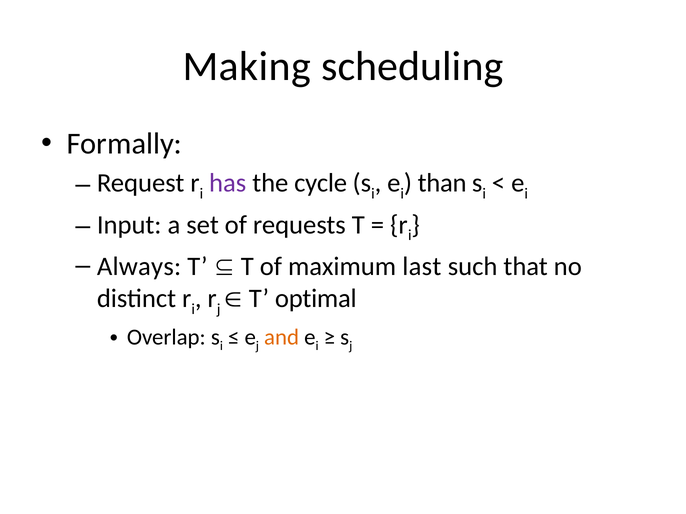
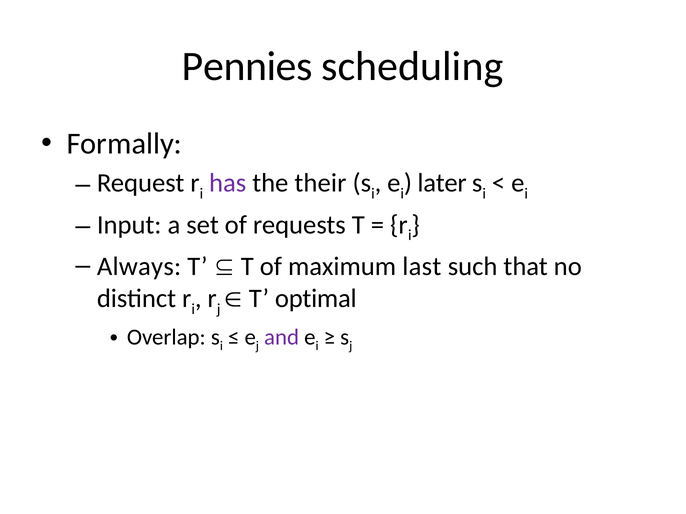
Making: Making -> Pennies
cycle: cycle -> their
than: than -> later
and colour: orange -> purple
